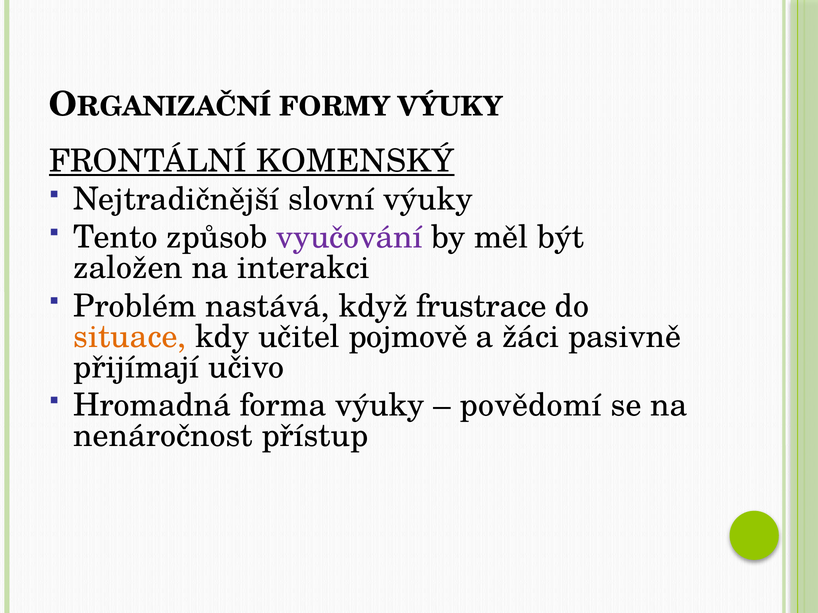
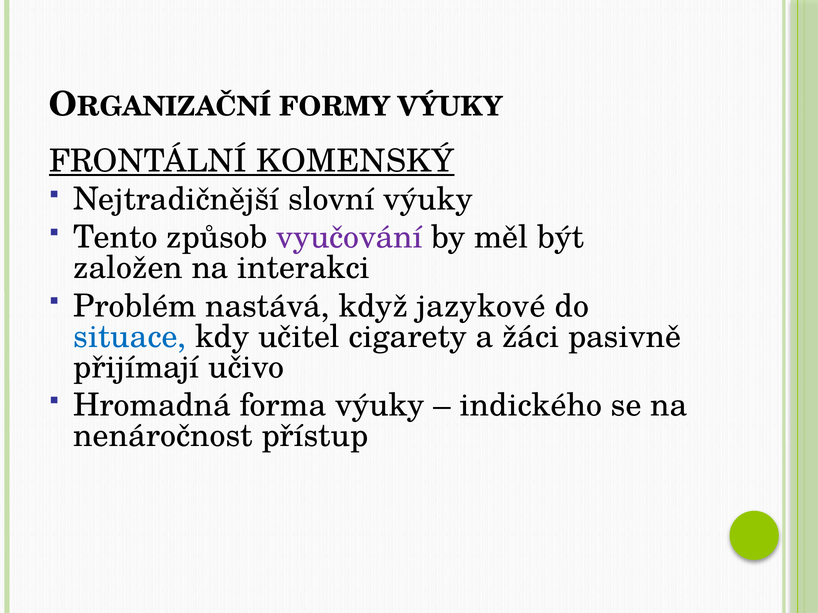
frustrace: frustrace -> jazykové
situace colour: orange -> blue
pojmově: pojmově -> cigarety
povědomí: povědomí -> indického
